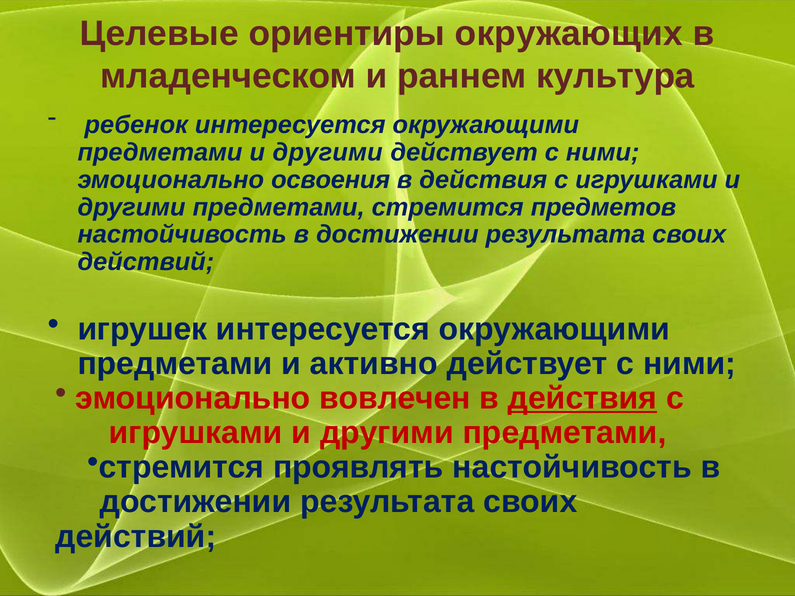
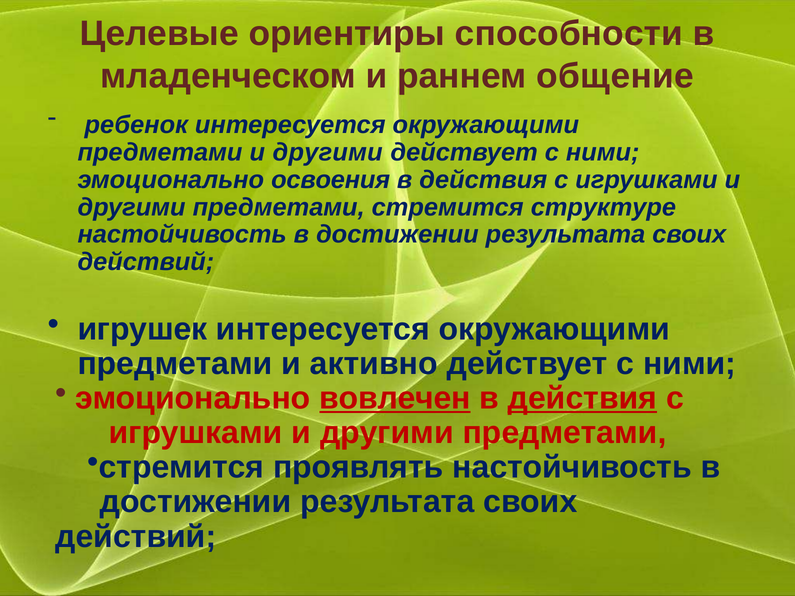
окружающих: окружающих -> способности
культура: культура -> общение
предметов: предметов -> структуре
вовлечен underline: none -> present
